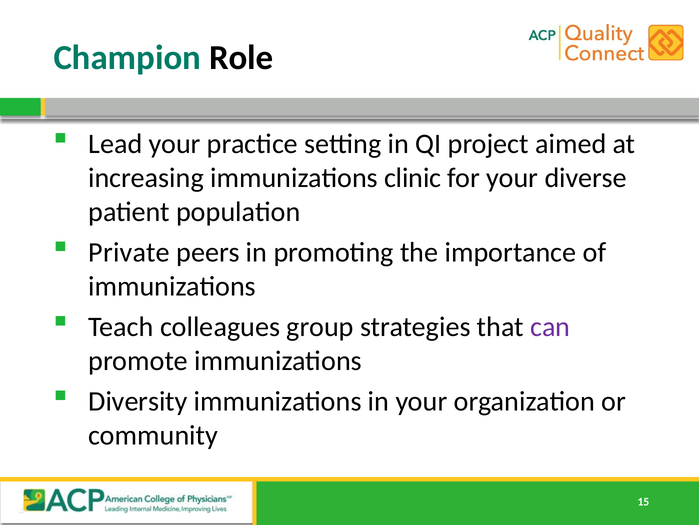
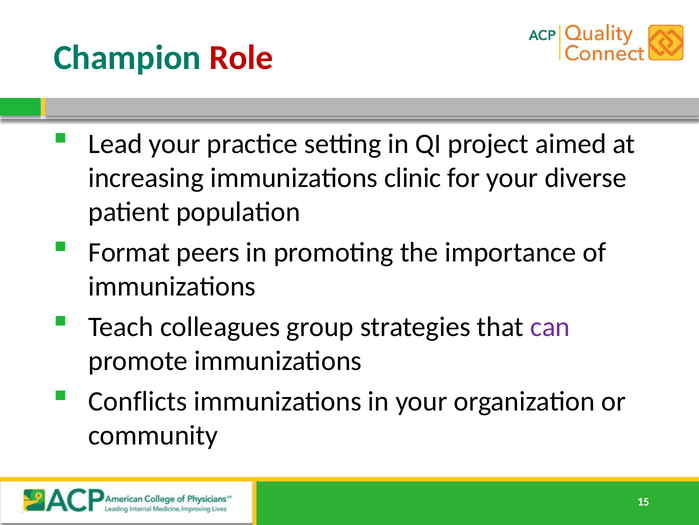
Role colour: black -> red
Private: Private -> Format
Diversity: Diversity -> Conflicts
